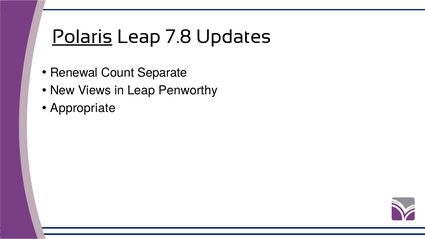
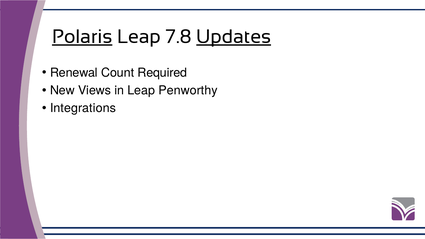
Updates underline: none -> present
Separate: Separate -> Required
Appropriate: Appropriate -> Integrations
